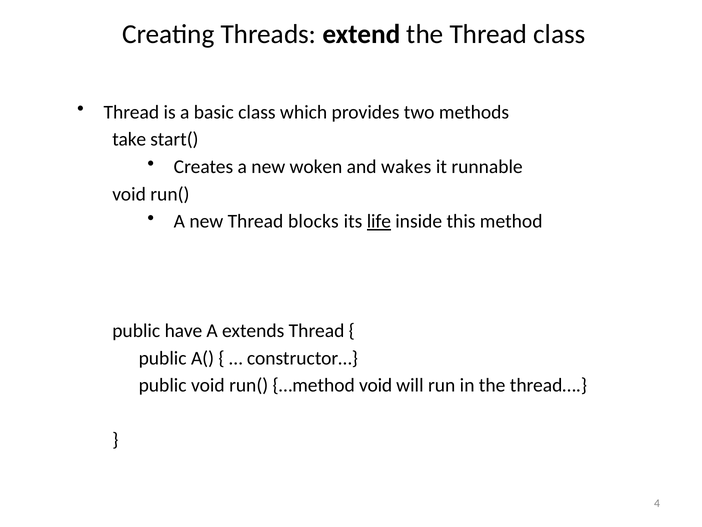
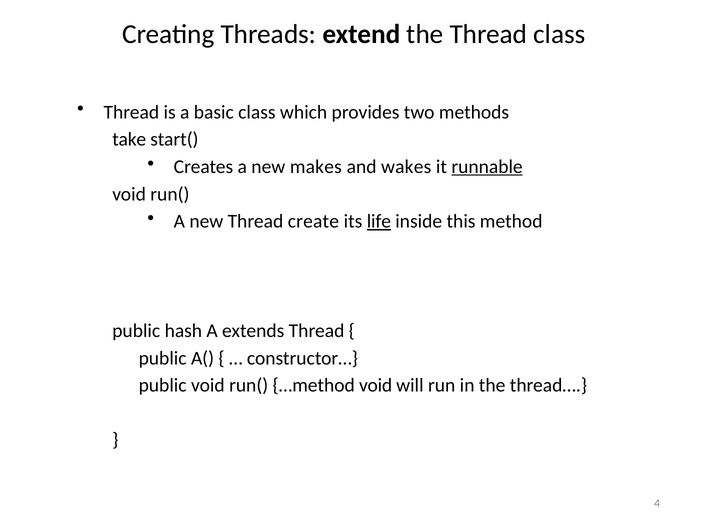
woken: woken -> makes
runnable underline: none -> present
blocks: blocks -> create
have: have -> hash
